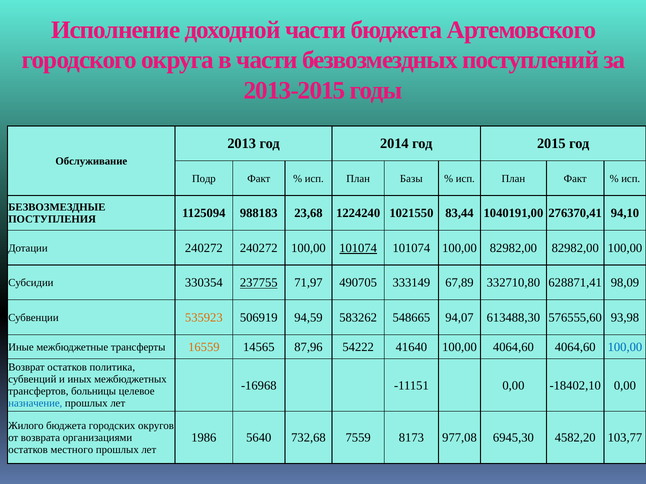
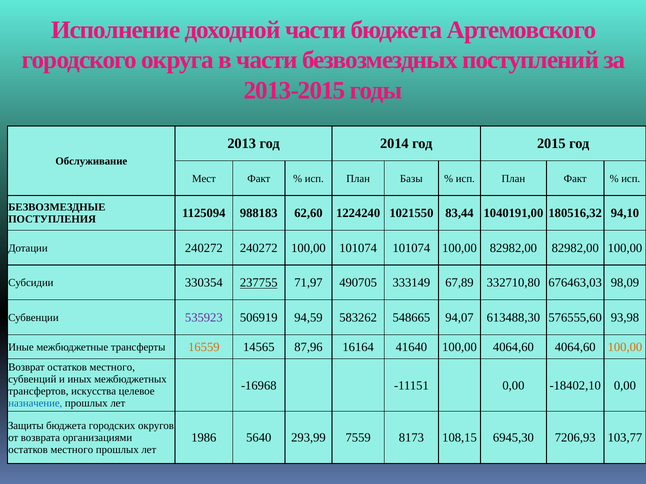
Подр: Подр -> Мест
23,68: 23,68 -> 62,60
276370,41: 276370,41 -> 180516,32
101074 at (358, 248) underline: present -> none
628871,41: 628871,41 -> 676463,03
535923 colour: orange -> purple
54222: 54222 -> 16164
100,00 at (625, 348) colour: blue -> orange
Возврат остатков политика: политика -> местного
больницы: больницы -> искусства
Жилого: Жилого -> Защиты
732,68: 732,68 -> 293,99
977,08: 977,08 -> 108,15
4582,20: 4582,20 -> 7206,93
